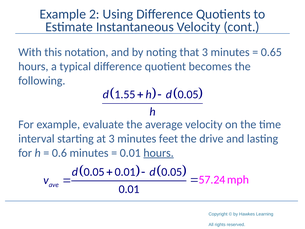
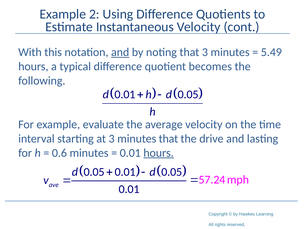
and at (120, 52) underline: none -> present
0.65: 0.65 -> 5.49
1.55 at (125, 94): 1.55 -> 0.01
minutes feet: feet -> that
